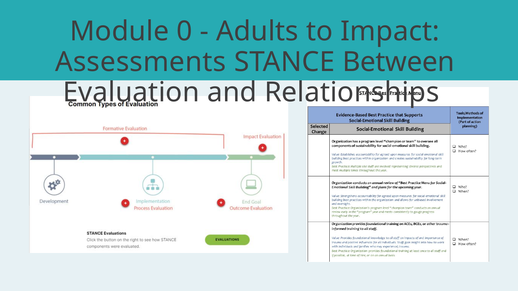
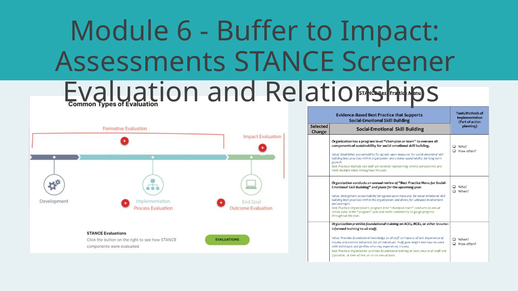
0: 0 -> 6
Adults: Adults -> Buffer
Between: Between -> Screener
